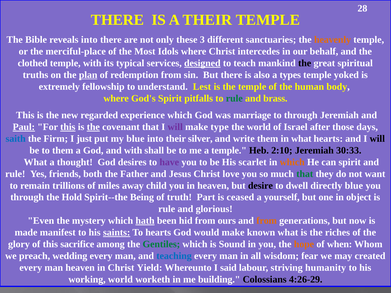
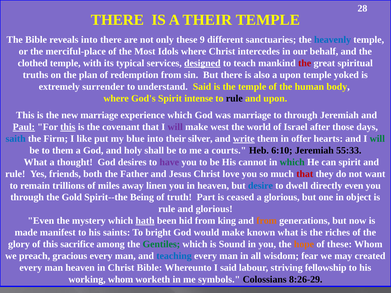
3: 3 -> 9
heavenly colour: orange -> blue
the at (305, 63) colour: black -> red
plan underline: present -> none
a types: types -> upon
fellowship: fellowship -> surrender
understand Lest: Lest -> Said
pitfalls: pitfalls -> intense
rule at (234, 98) colour: green -> black
and brass: brass -> upon
new regarded: regarded -> marriage
the at (93, 127) underline: present -> none
type: type -> west
just: just -> like
write underline: none -> present
in what: what -> offer
will at (377, 139) colour: black -> green
and with: with -> holy
a temple: temple -> courts
2:10: 2:10 -> 6:10
30:33: 30:33 -> 55:33
scarlet: scarlet -> cannot
which at (292, 162) colour: orange -> green
that at (305, 174) colour: green -> red
child: child -> linen
desire colour: black -> blue
directly blue: blue -> even
Hold: Hold -> Gold
a yourself: yourself -> glorious
ours: ours -> king
saints underline: present -> none
To hearts: hearts -> bright
of when: when -> these
wedding: wedding -> gracious
Christ Yield: Yield -> Bible
humanity: humanity -> fellowship
working world: world -> whom
building: building -> symbols
4:26-29: 4:26-29 -> 8:26-29
